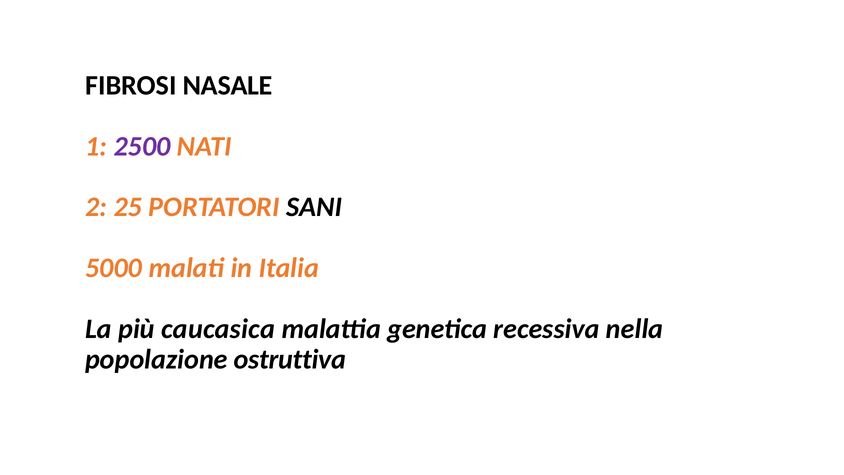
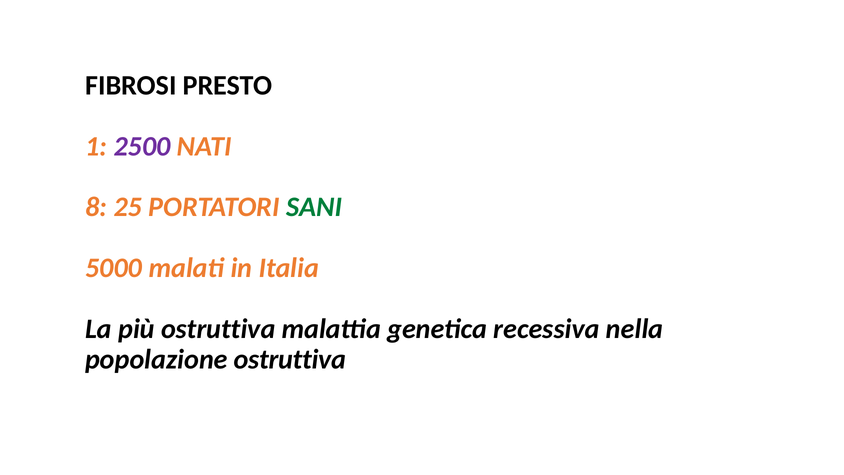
NASALE: NASALE -> PRESTO
2: 2 -> 8
SANI colour: black -> green
più caucasica: caucasica -> ostruttiva
